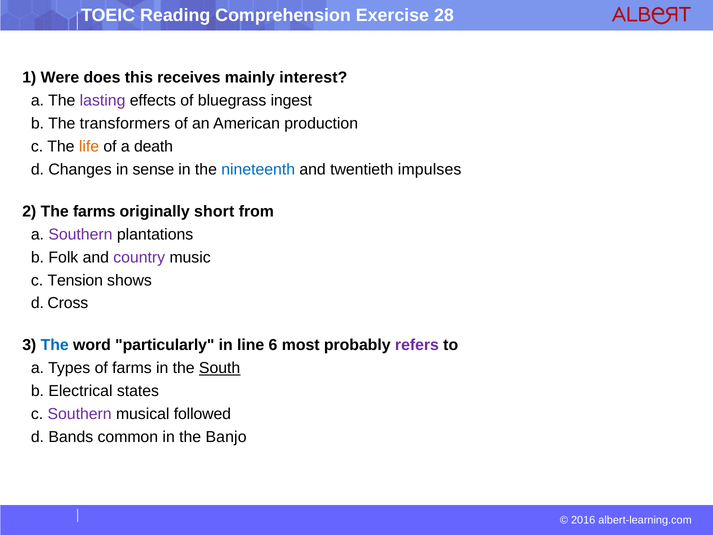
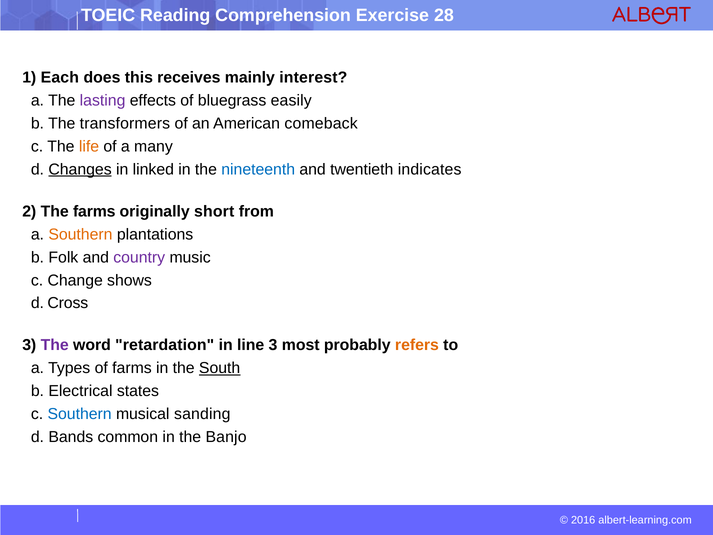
Were: Were -> Each
ingest: ingest -> easily
production: production -> comeback
death: death -> many
Changes underline: none -> present
sense: sense -> linked
impulses: impulses -> indicates
Southern at (80, 234) colour: purple -> orange
Tension: Tension -> Change
The at (55, 345) colour: blue -> purple
particularly: particularly -> retardation
line 6: 6 -> 3
refers colour: purple -> orange
Southern at (80, 414) colour: purple -> blue
followed: followed -> sanding
